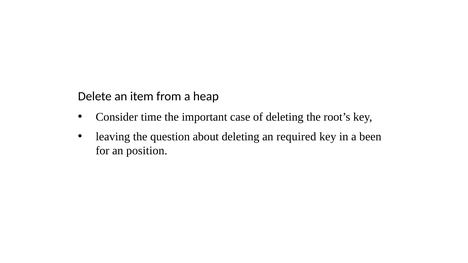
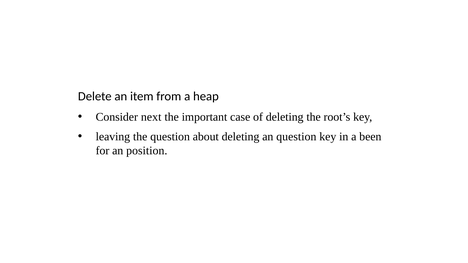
time: time -> next
an required: required -> question
